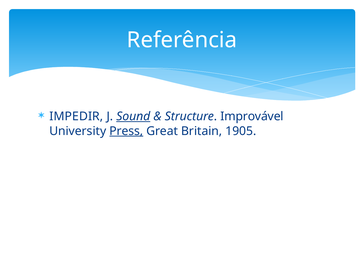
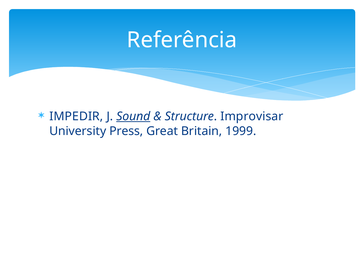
Improvável: Improvável -> Improvisar
Press underline: present -> none
1905: 1905 -> 1999
